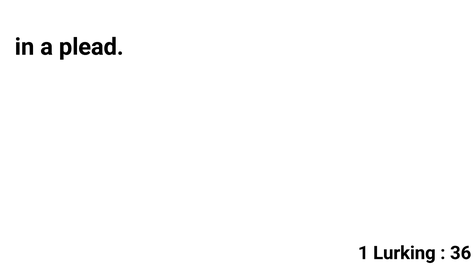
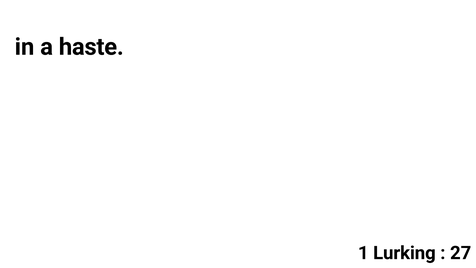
plead: plead -> haste
36: 36 -> 27
